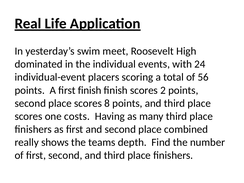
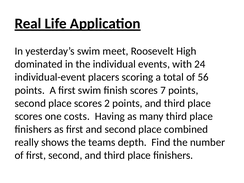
first finish: finish -> swim
2: 2 -> 7
8: 8 -> 2
